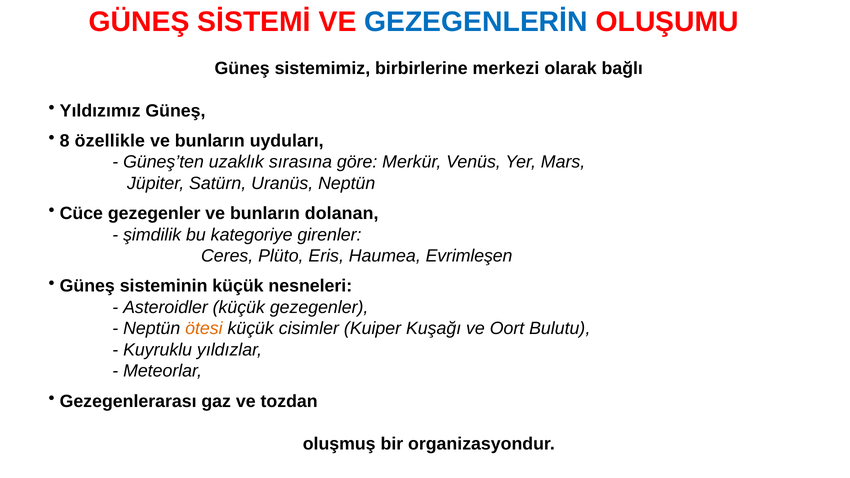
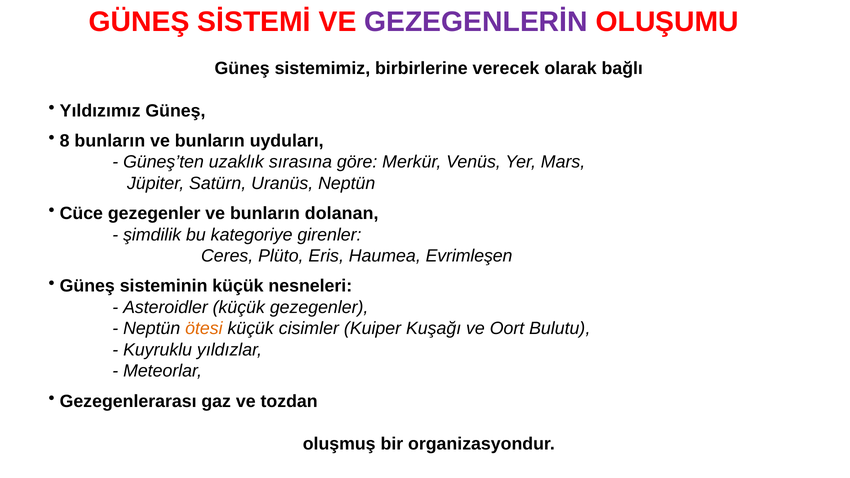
GEZEGENLERİN colour: blue -> purple
merkezi: merkezi -> verecek
8 özellikle: özellikle -> bunların
